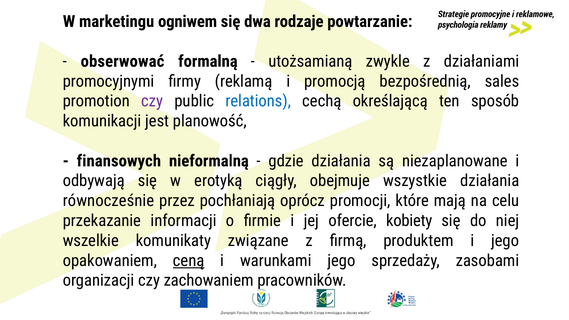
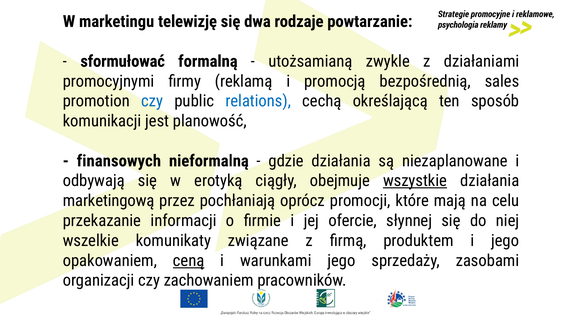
ogniwem: ogniwem -> telewizję
obserwować: obserwować -> sformułować
czy at (152, 101) colour: purple -> blue
wszystkie underline: none -> present
równocześnie: równocześnie -> marketingową
kobiety: kobiety -> słynnej
